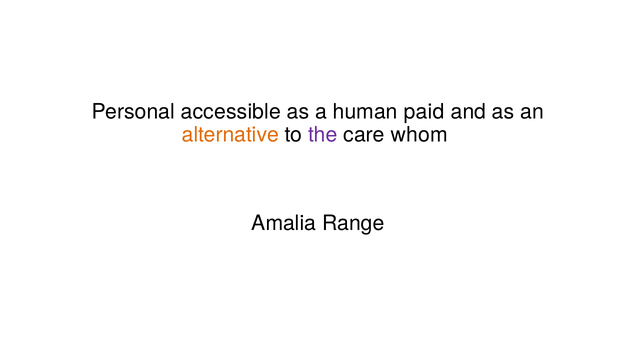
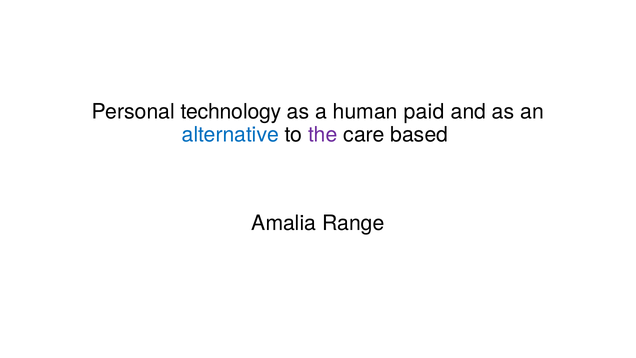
accessible: accessible -> technology
alternative colour: orange -> blue
whom: whom -> based
